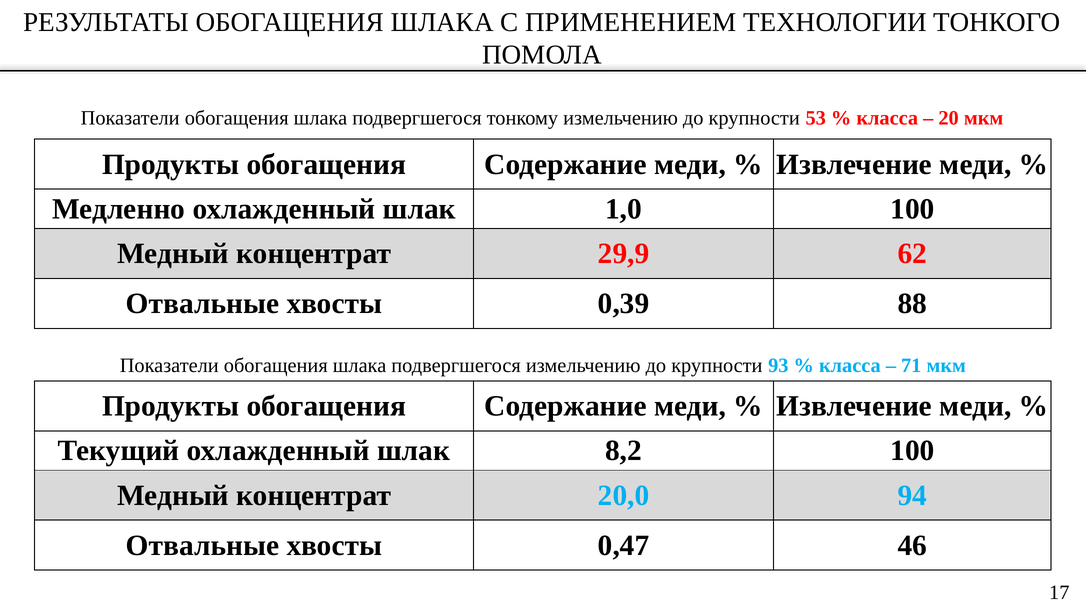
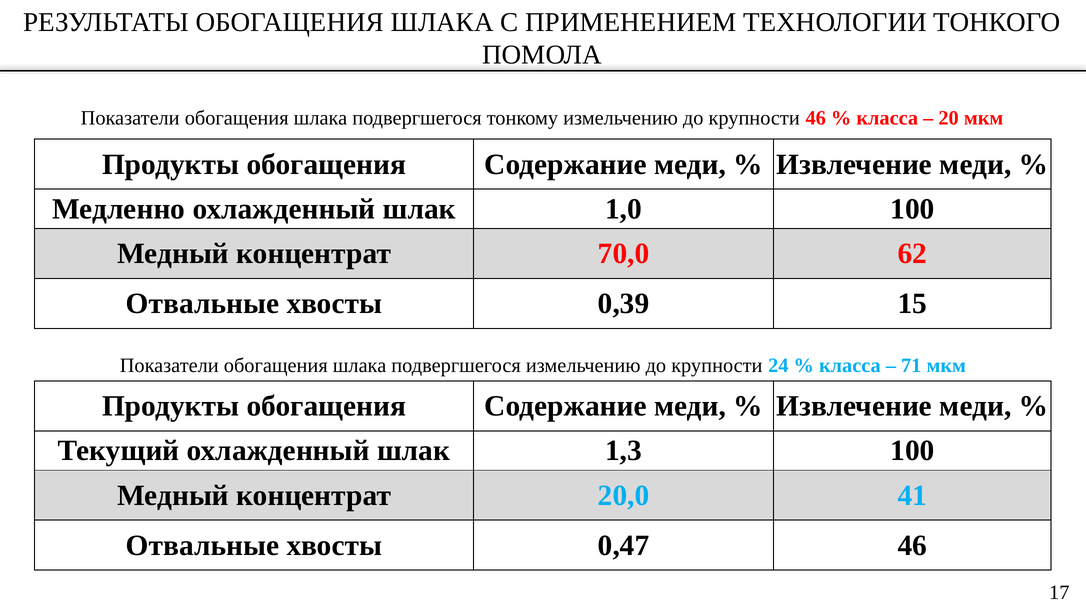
крупности 53: 53 -> 46
29,9: 29,9 -> 70,0
88: 88 -> 15
93: 93 -> 24
8,2: 8,2 -> 1,3
94: 94 -> 41
